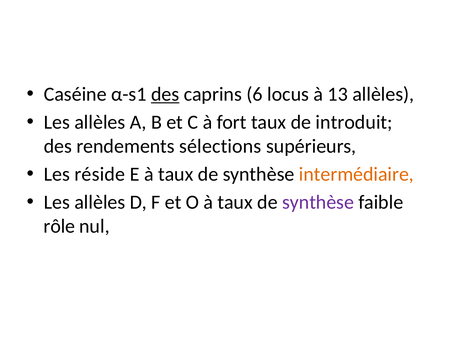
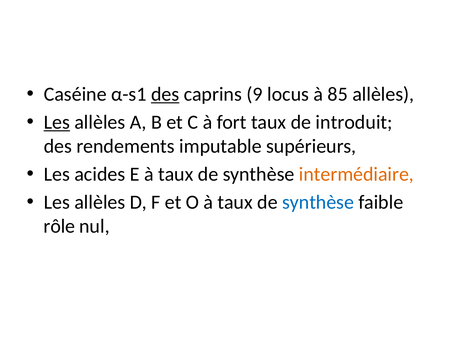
6: 6 -> 9
13: 13 -> 85
Les at (57, 122) underline: none -> present
sélections: sélections -> imputable
réside: réside -> acides
synthèse at (318, 202) colour: purple -> blue
